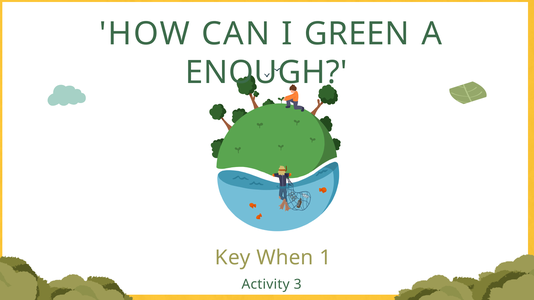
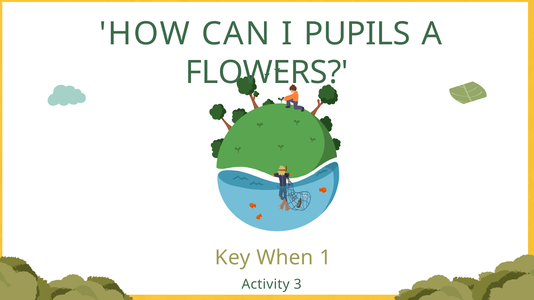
GREEN: GREEN -> PUPILS
ENOUGH: ENOUGH -> FLOWERS
